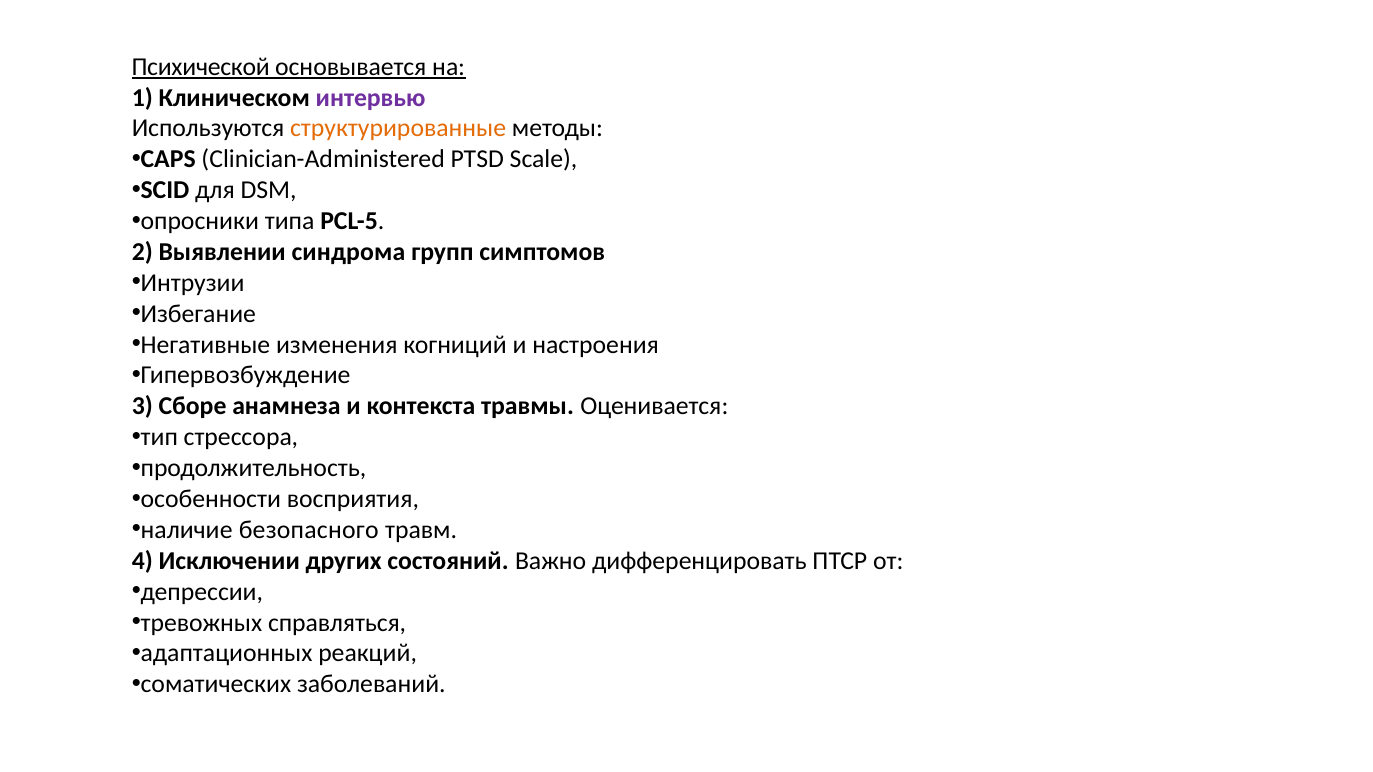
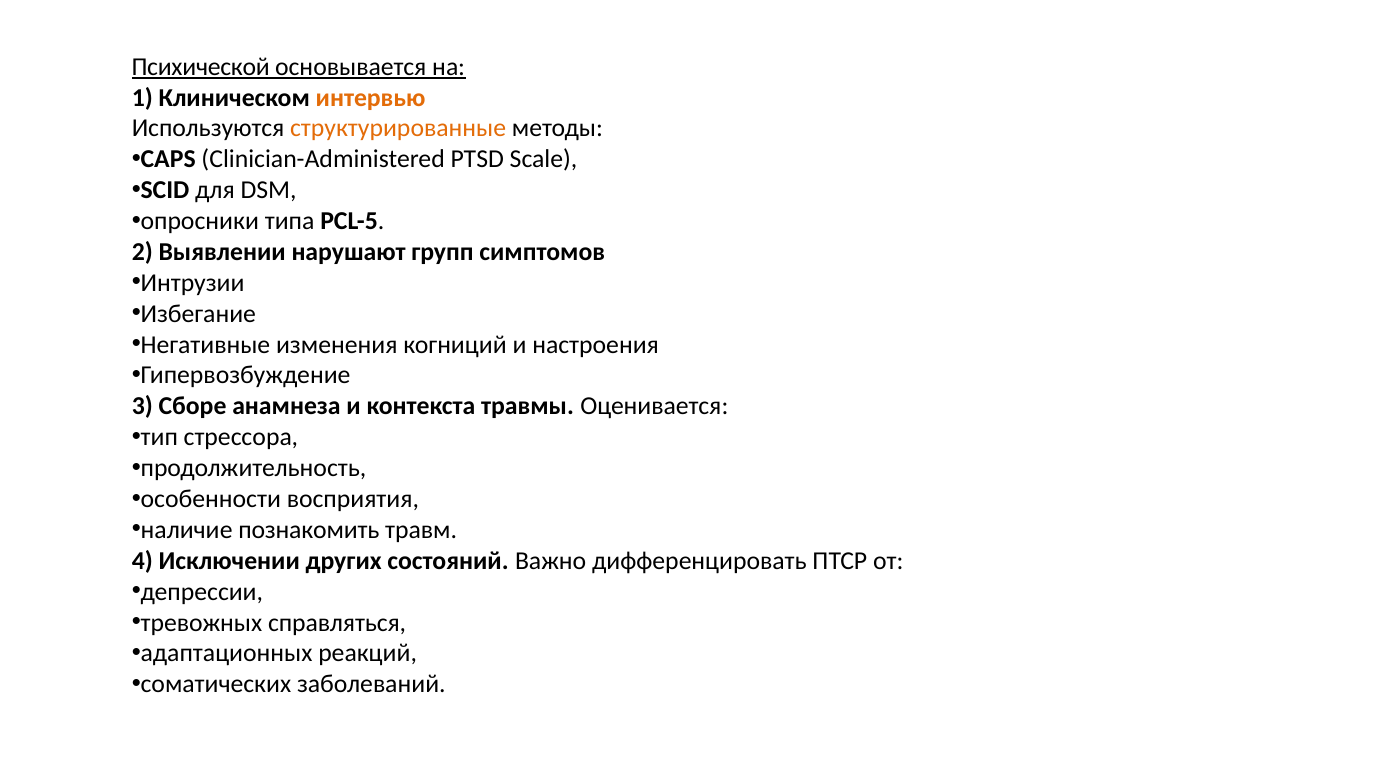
интервью colour: purple -> orange
синдрома: синдрома -> нарушают
безопасного: безопасного -> познакомить
